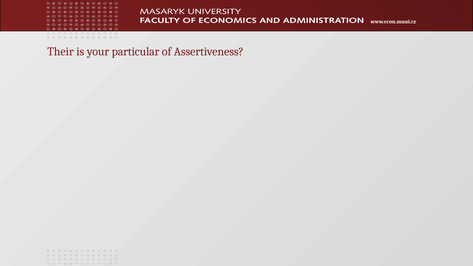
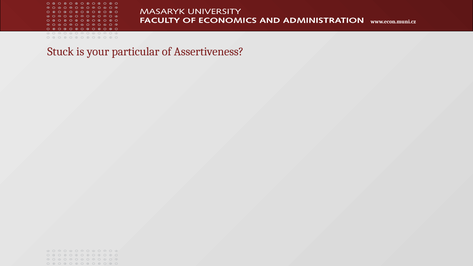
Their: Their -> Stuck
